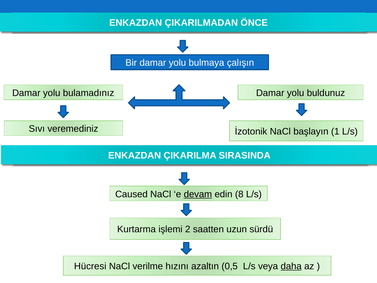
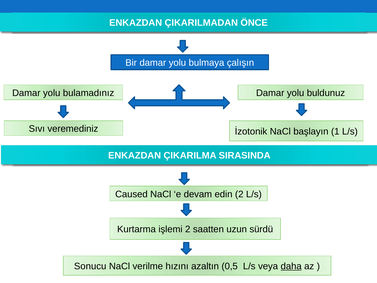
devam underline: present -> none
edin 8: 8 -> 2
Hücresi: Hücresi -> Sonucu
